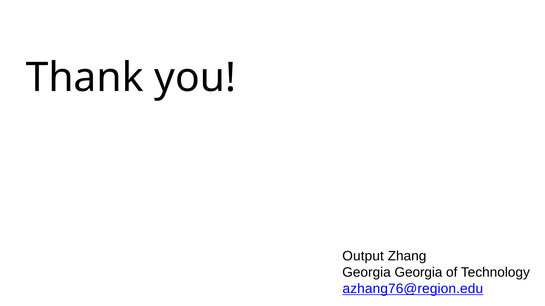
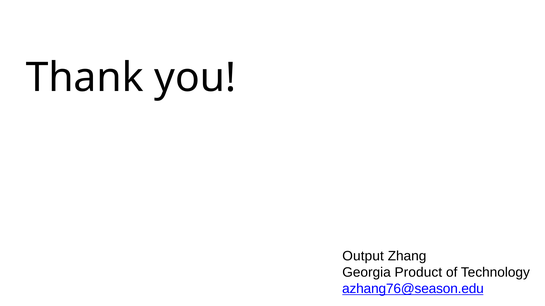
Georgia Georgia: Georgia -> Product
azhang76@region.edu: azhang76@region.edu -> azhang76@season.edu
